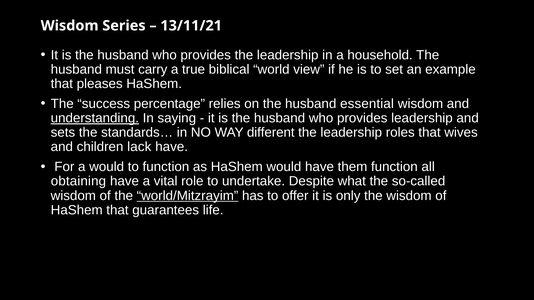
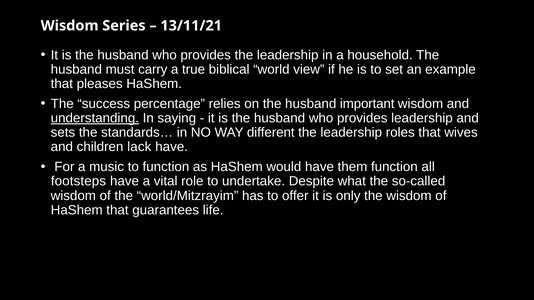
essential: essential -> important
a would: would -> music
obtaining: obtaining -> footsteps
world/Mitzrayim underline: present -> none
